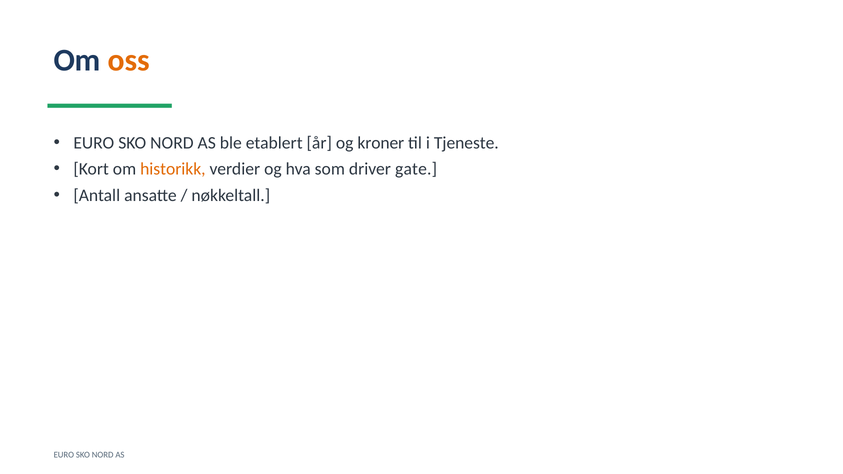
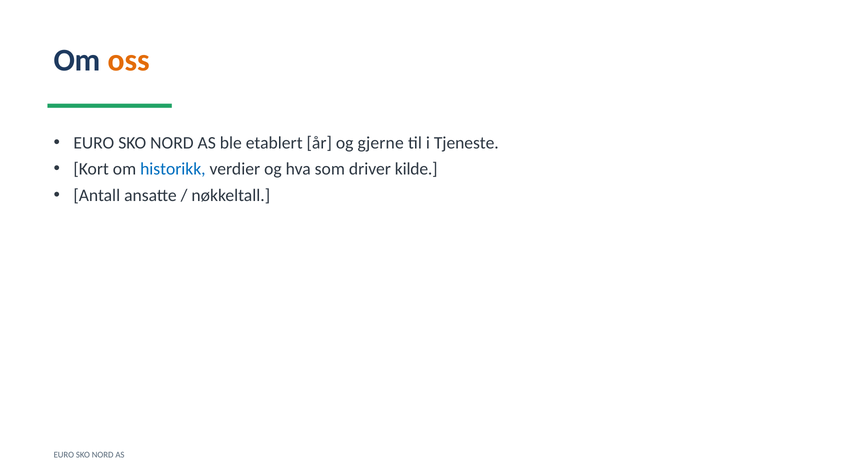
kroner: kroner -> gjerne
historikk colour: orange -> blue
gate: gate -> kilde
